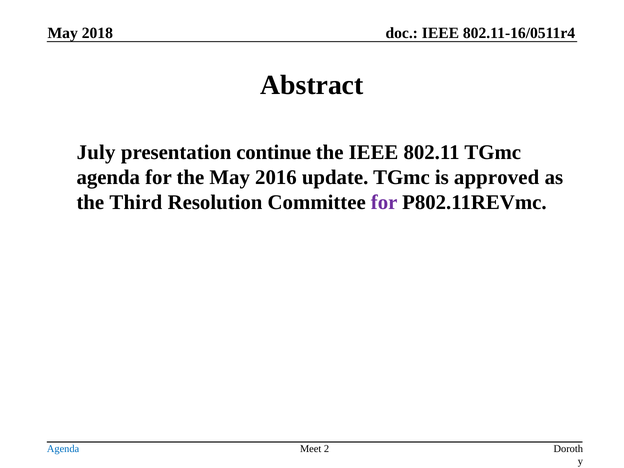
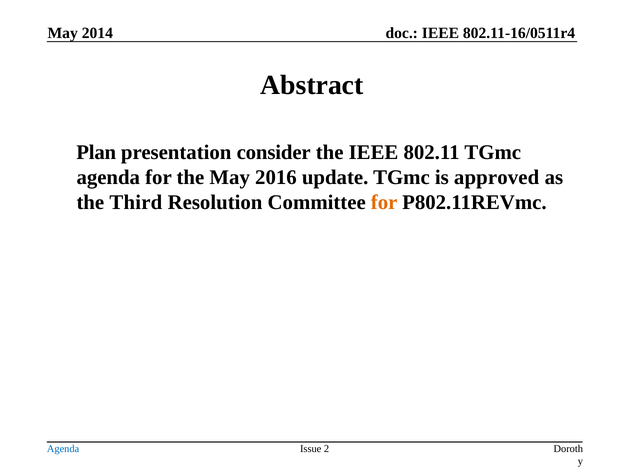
2018: 2018 -> 2014
July: July -> Plan
continue: continue -> consider
for at (384, 202) colour: purple -> orange
Meet: Meet -> Issue
